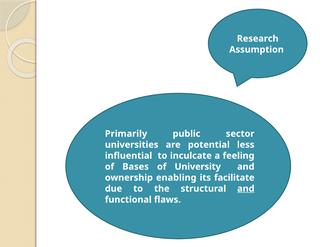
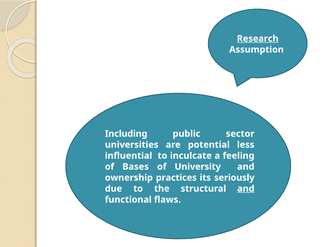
Research underline: none -> present
Primarily: Primarily -> Including
enabling: enabling -> practices
facilitate: facilitate -> seriously
